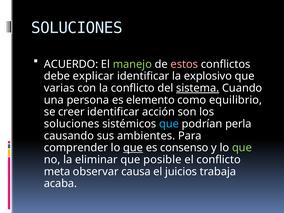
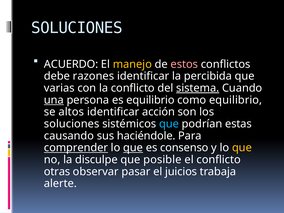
manejo colour: light green -> yellow
explicar: explicar -> razones
explosivo: explosivo -> percibida
una underline: none -> present
es elemento: elemento -> equilibrio
creer: creer -> altos
perla: perla -> estas
ambientes: ambientes -> haciéndole
comprender underline: none -> present
que at (242, 148) colour: light green -> yellow
eliminar: eliminar -> disculpe
meta: meta -> otras
causa: causa -> pasar
acaba: acaba -> alerte
